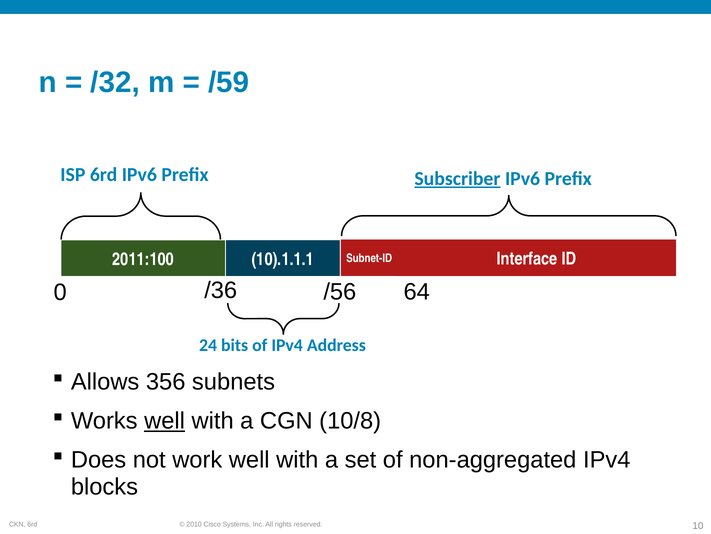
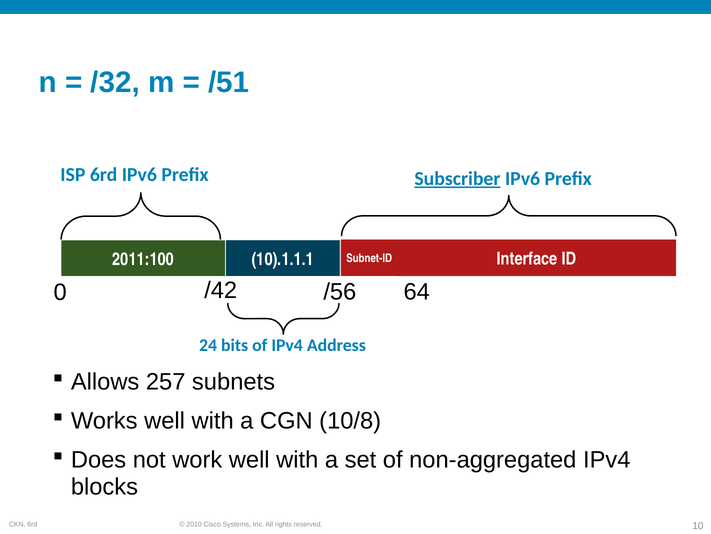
/59: /59 -> /51
/36: /36 -> /42
356: 356 -> 257
well at (165, 420) underline: present -> none
